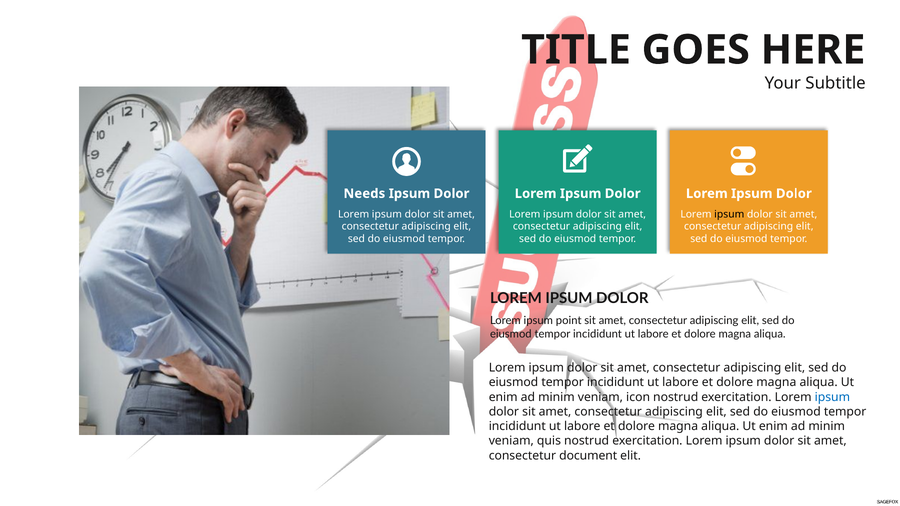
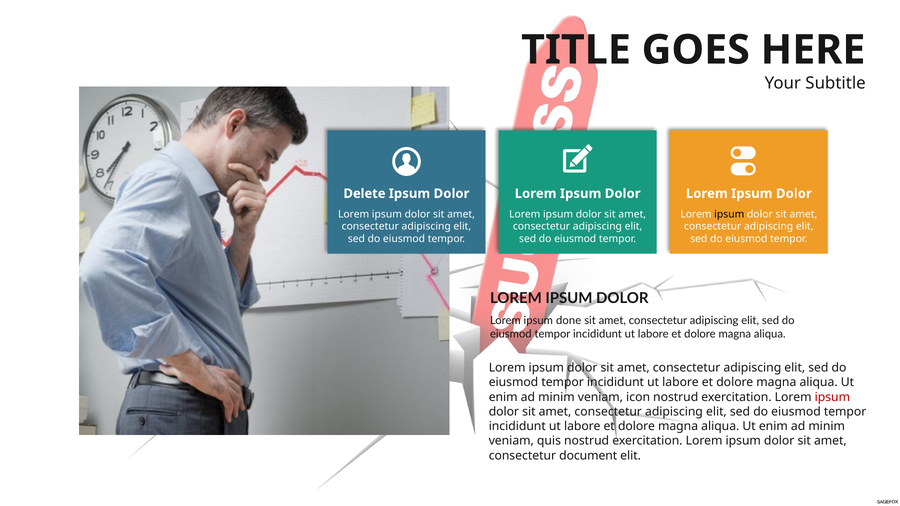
Needs: Needs -> Delete
point: point -> done
ipsum at (832, 397) colour: blue -> red
